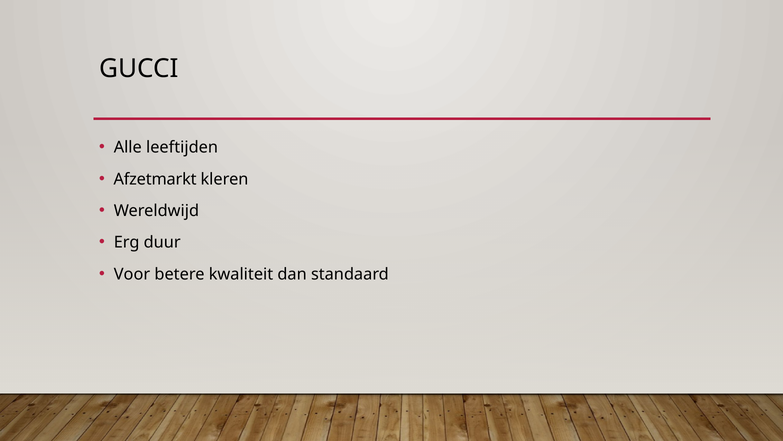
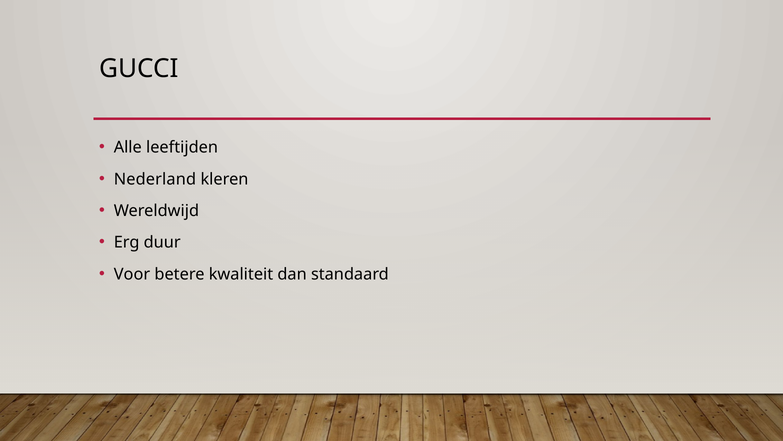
Afzetmarkt: Afzetmarkt -> Nederland
